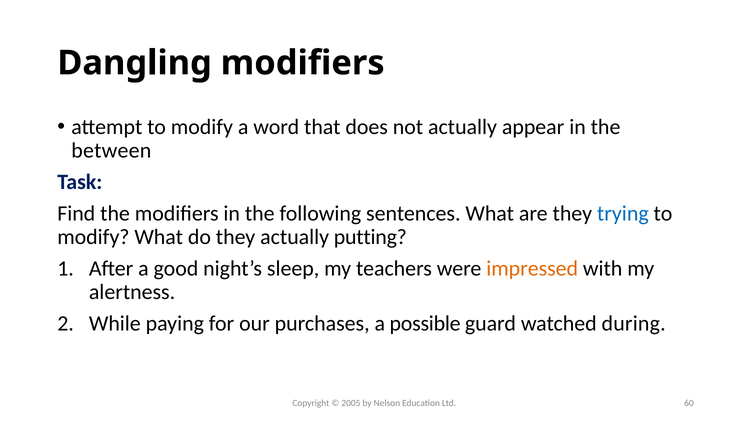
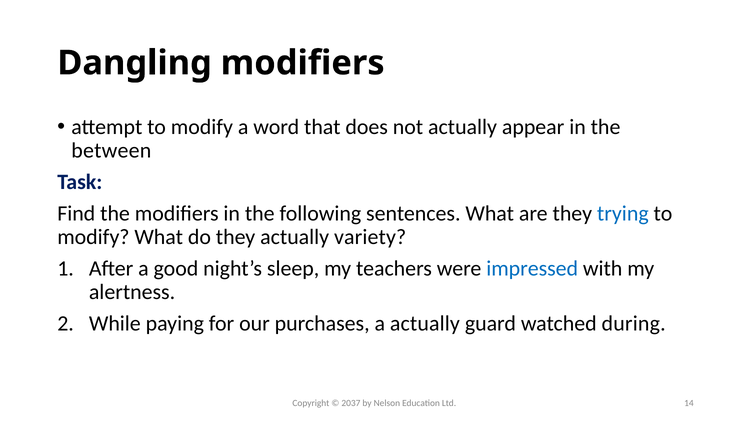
putting: putting -> variety
impressed colour: orange -> blue
a possible: possible -> actually
2005: 2005 -> 2037
60: 60 -> 14
